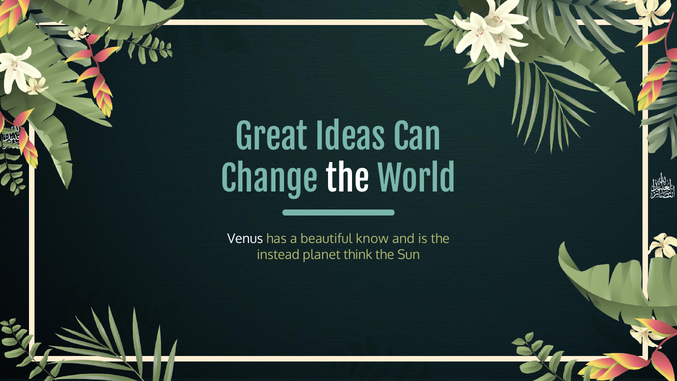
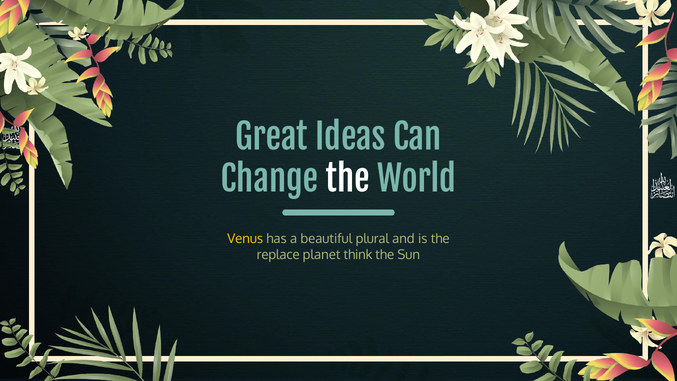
Venus colour: white -> yellow
know: know -> plural
instead: instead -> replace
